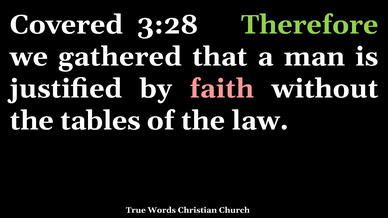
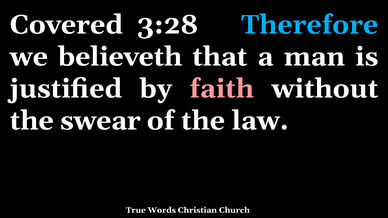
Therefore colour: light green -> light blue
gathered: gathered -> believeth
tables: tables -> swear
